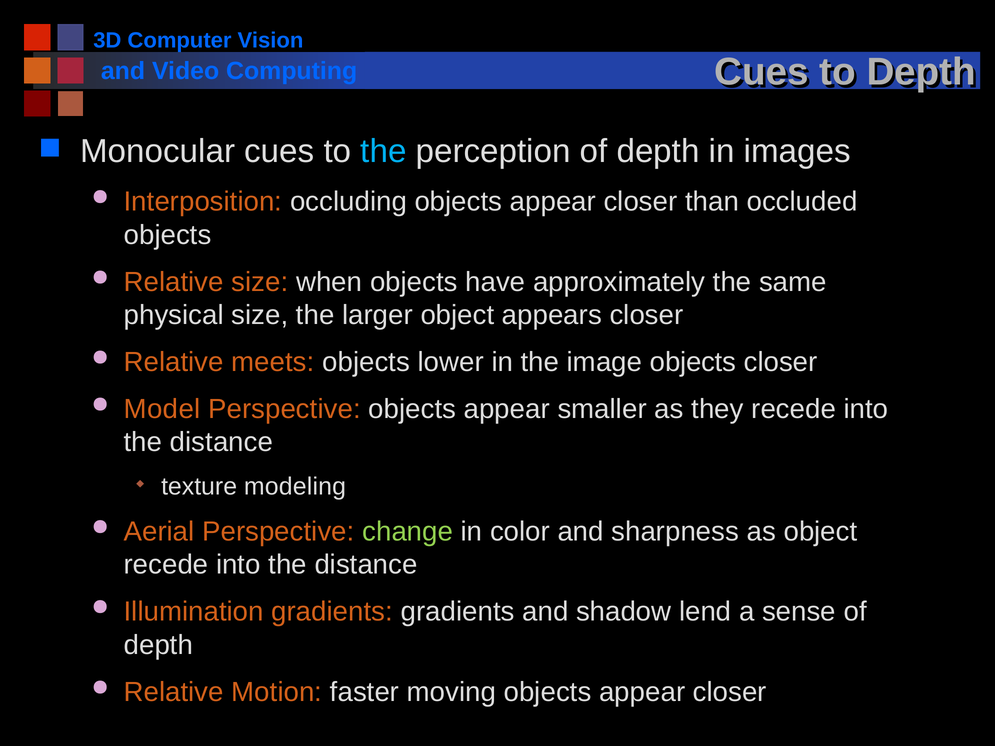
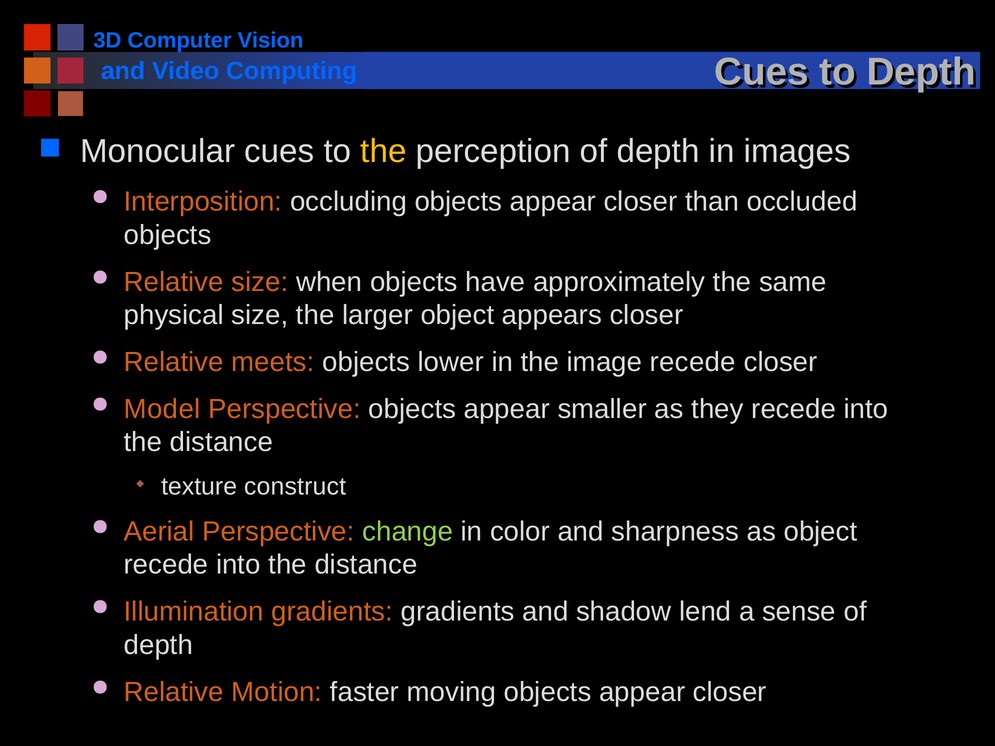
the at (383, 151) colour: light blue -> yellow
image objects: objects -> recede
modeling: modeling -> construct
